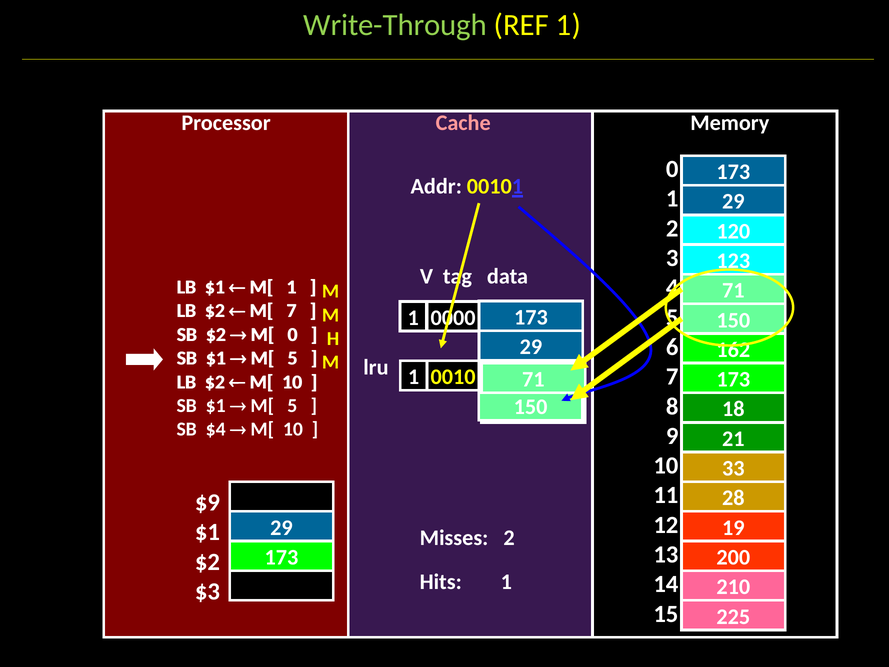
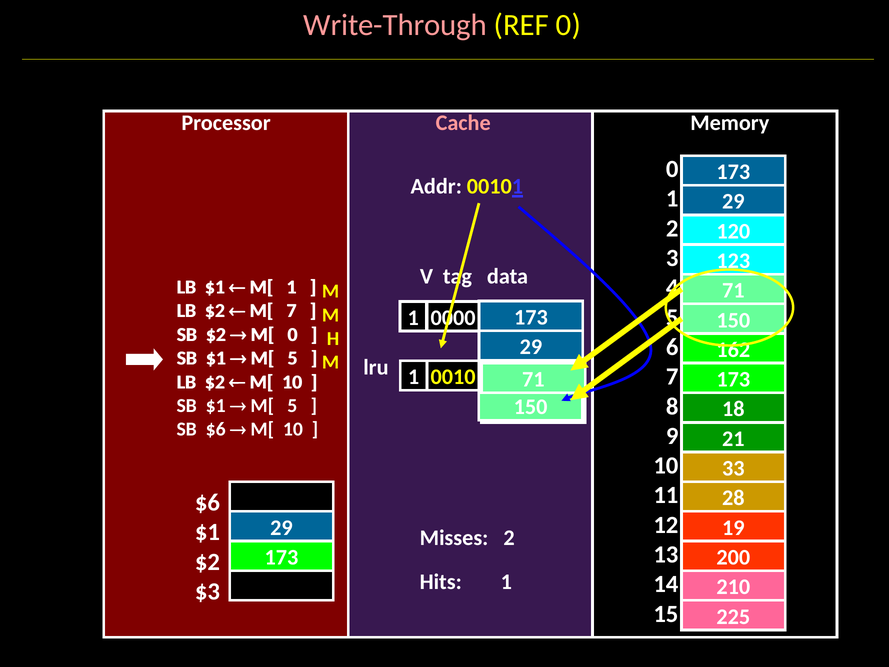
Write-Through colour: light green -> pink
REF 1: 1 -> 0
SB $4: $4 -> $6
$9 at (207, 502): $9 -> $6
